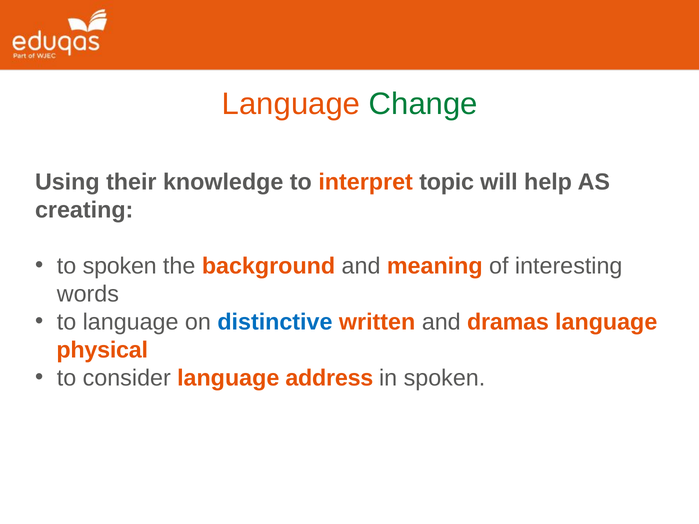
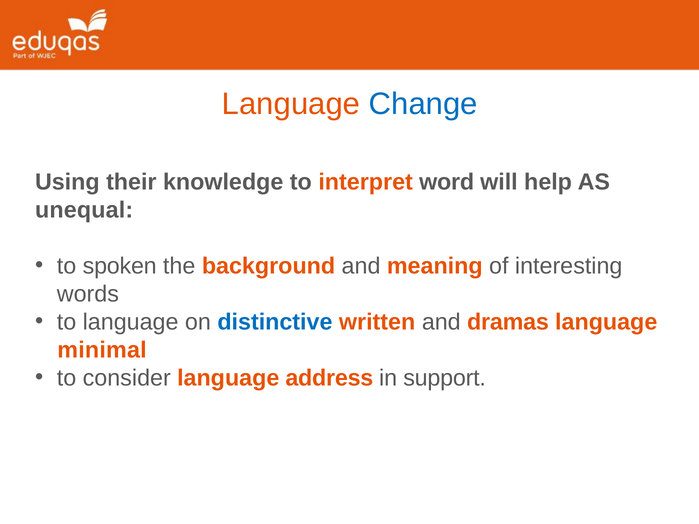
Change colour: green -> blue
topic: topic -> word
creating: creating -> unequal
physical: physical -> minimal
in spoken: spoken -> support
